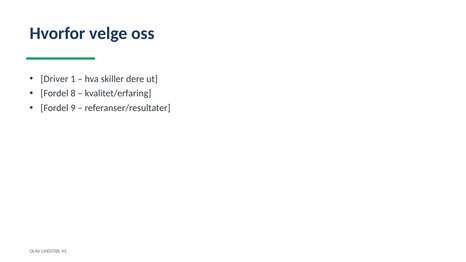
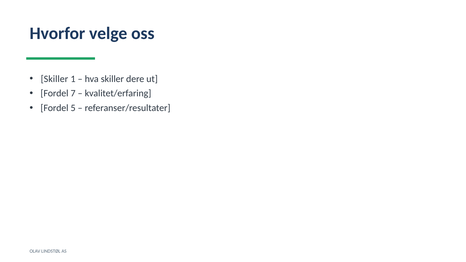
Driver at (54, 79): Driver -> Skiller
8: 8 -> 7
9: 9 -> 5
